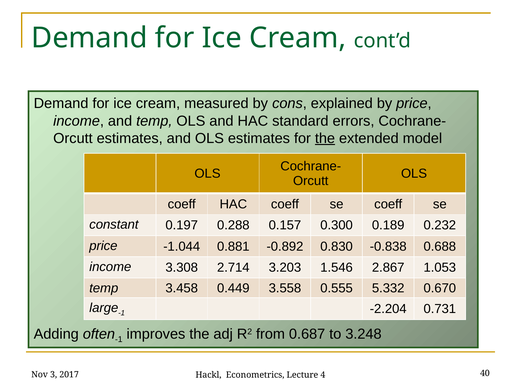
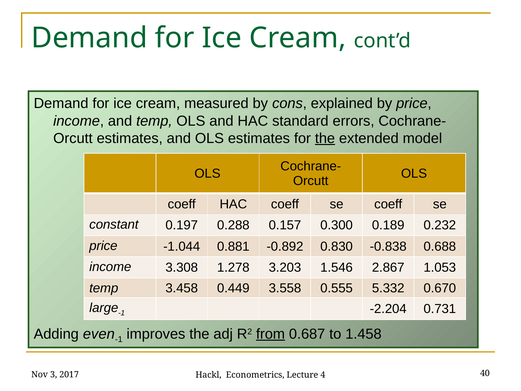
2.714: 2.714 -> 1.278
often: often -> even
from underline: none -> present
3.248: 3.248 -> 1.458
